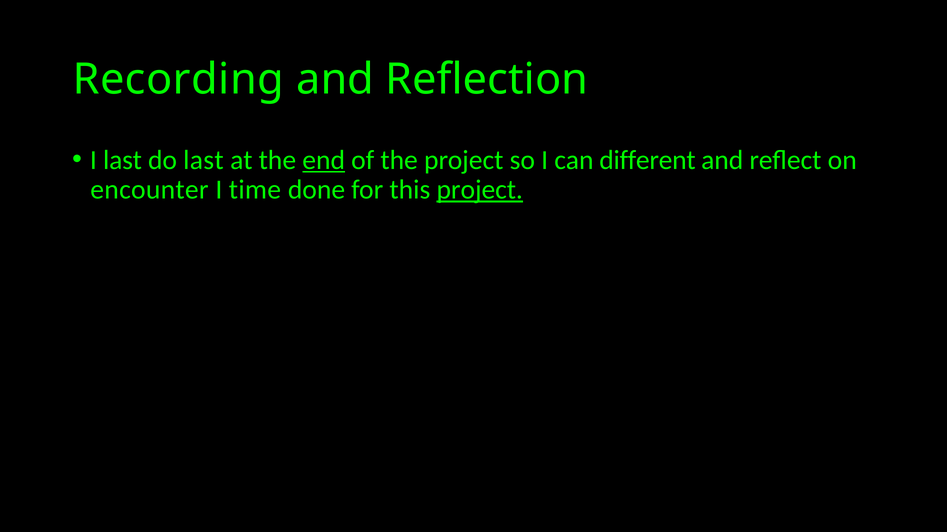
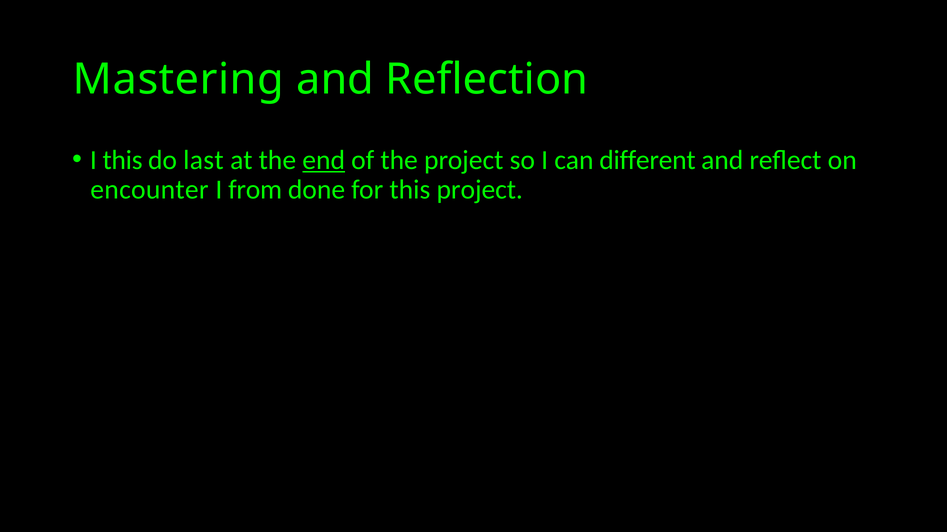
Recording: Recording -> Mastering
I last: last -> this
time: time -> from
project at (480, 190) underline: present -> none
